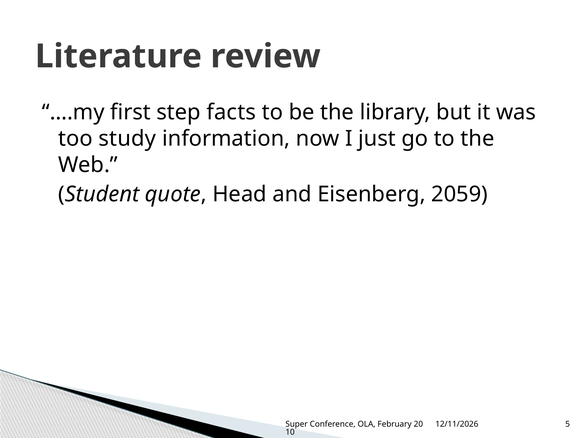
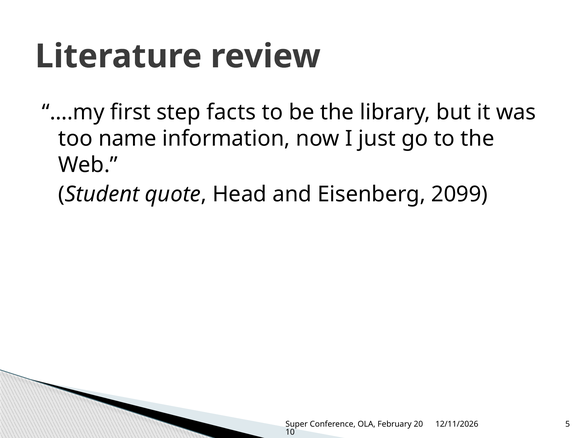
study: study -> name
2059: 2059 -> 2099
